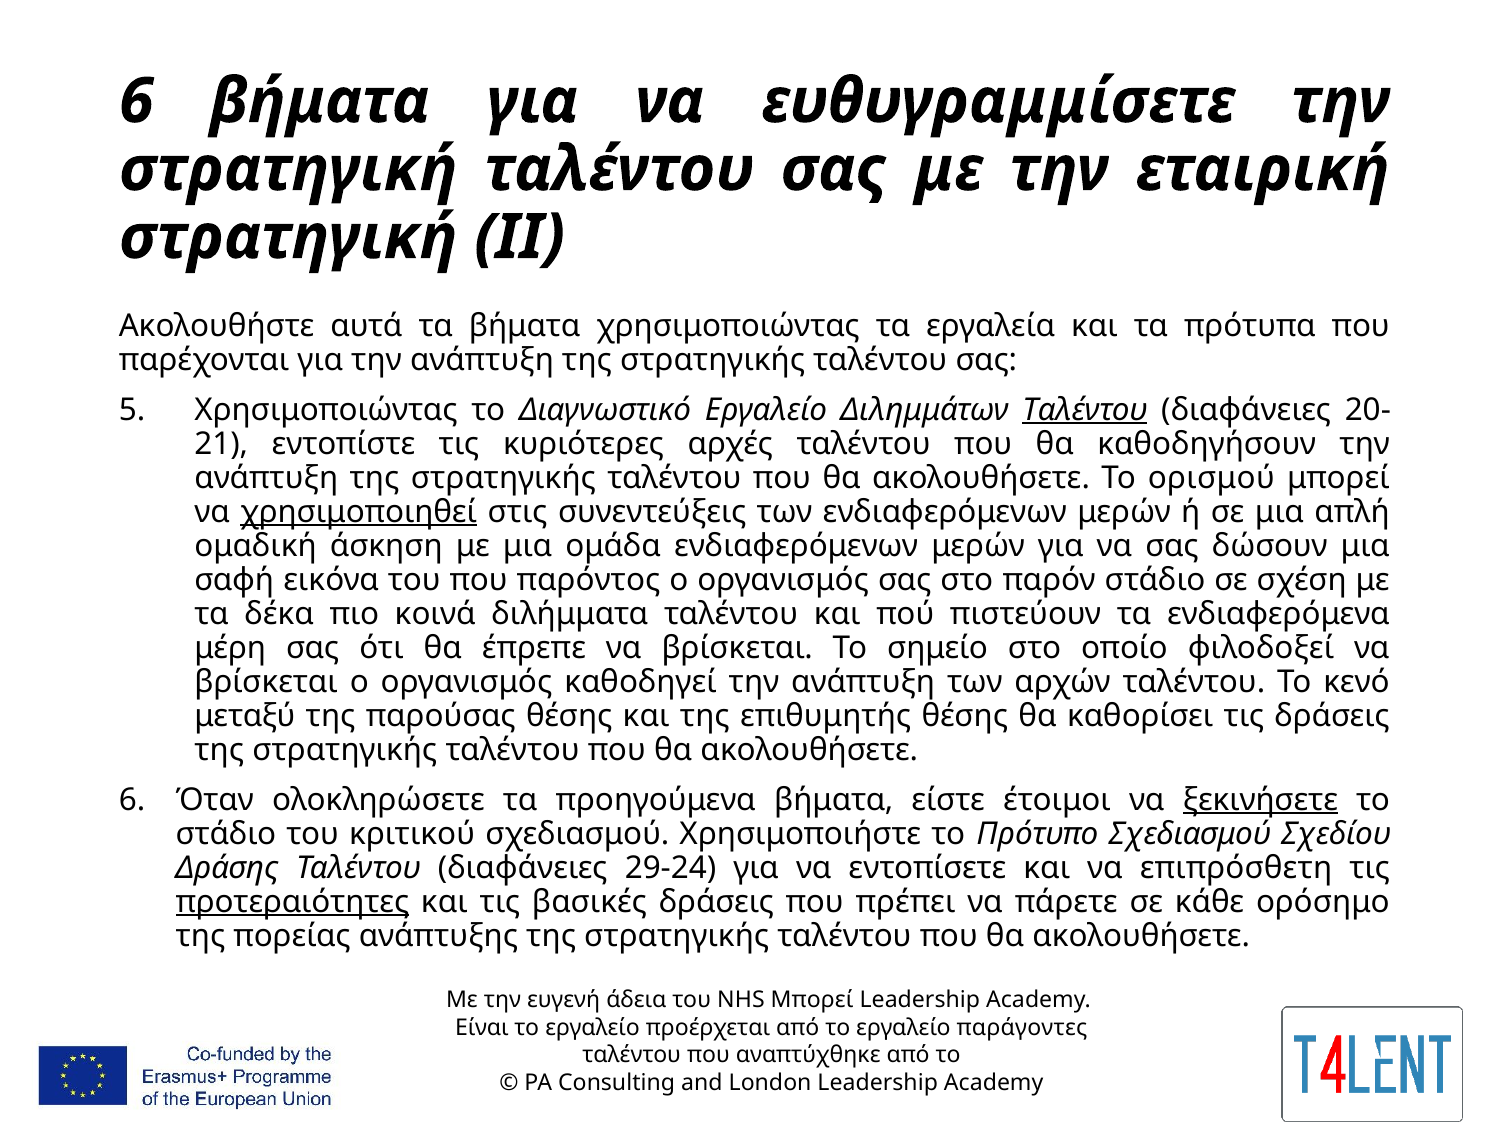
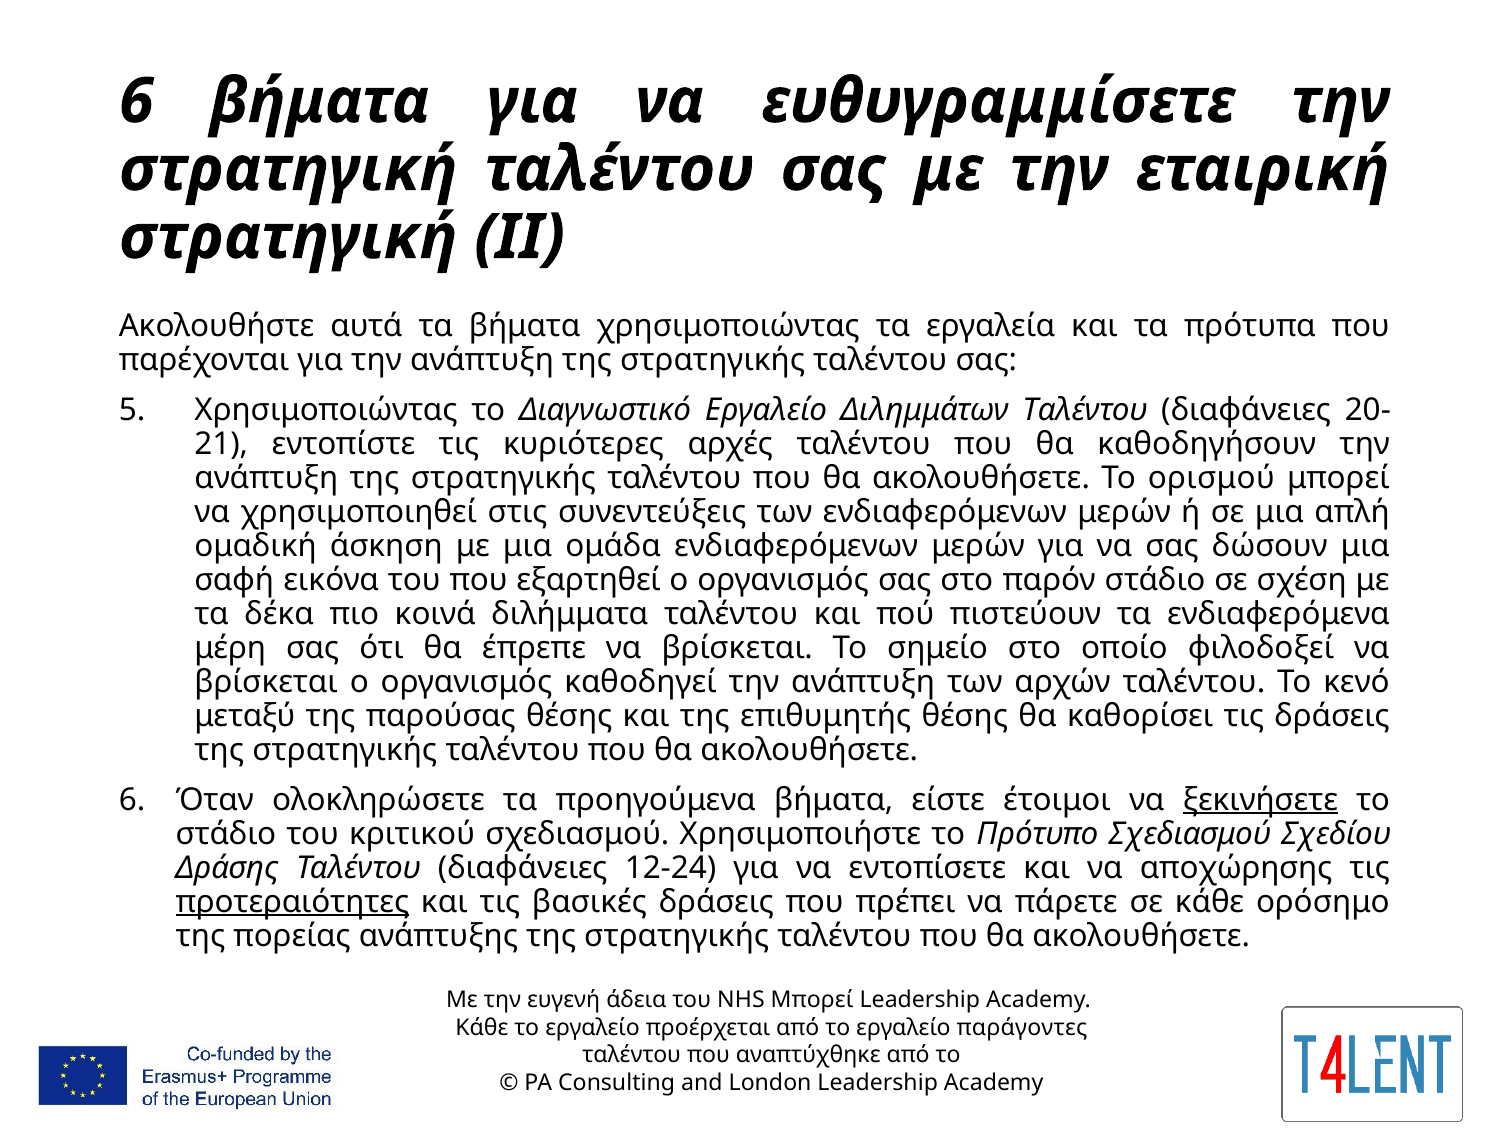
Ταλέντου at (1085, 410) underline: present -> none
χρησιμοποιηθεί underline: present -> none
παρόντος: παρόντος -> εξαρτηθεί
29-24: 29-24 -> 12-24
επιπρόσθετη: επιπρόσθετη -> αποχώρησης
Είναι at (482, 1027): Είναι -> Κάθε
